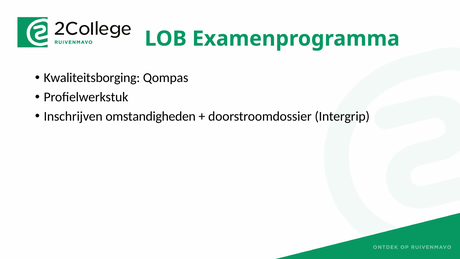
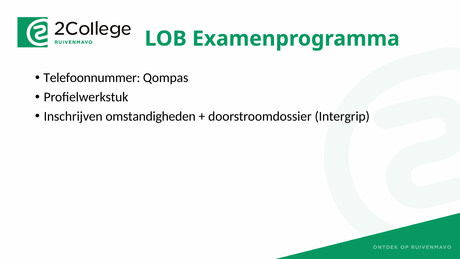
Kwaliteitsborging: Kwaliteitsborging -> Telefoonnummer
